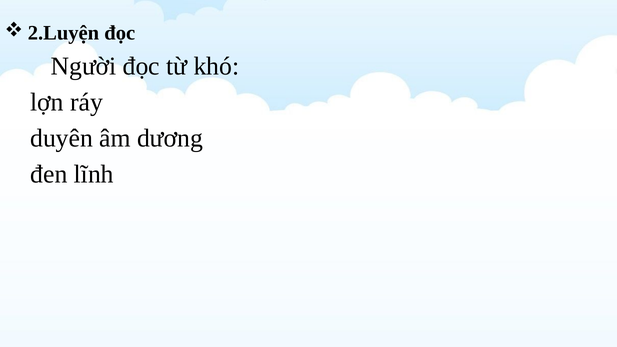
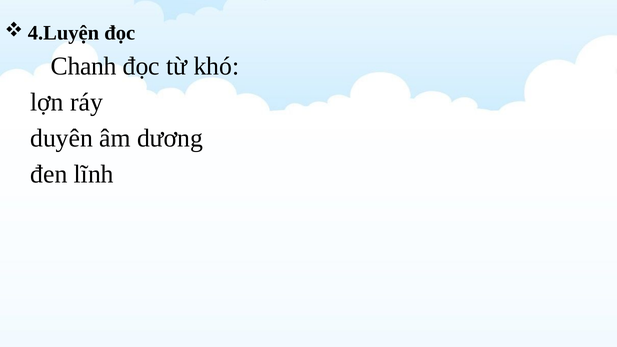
2.Luyện: 2.Luyện -> 4.Luyện
Người: Người -> Chanh
